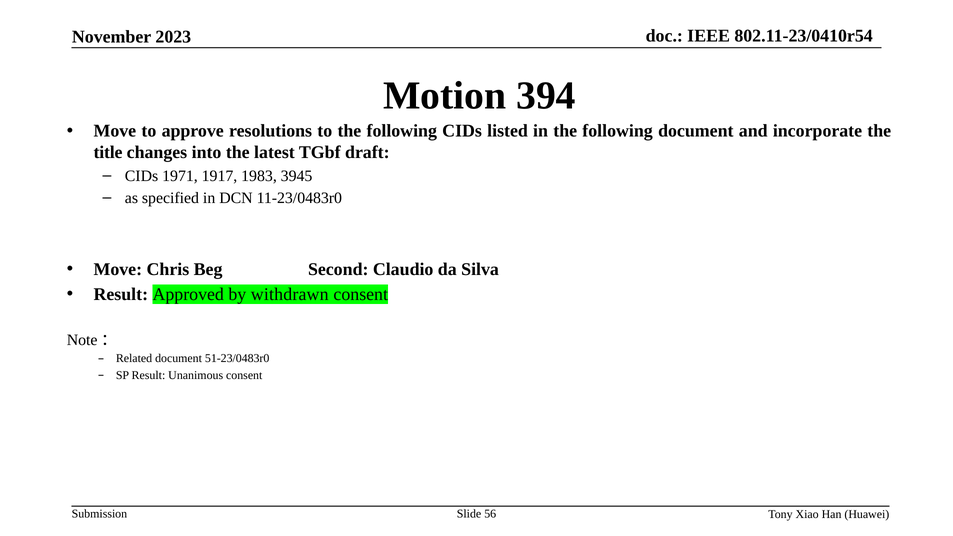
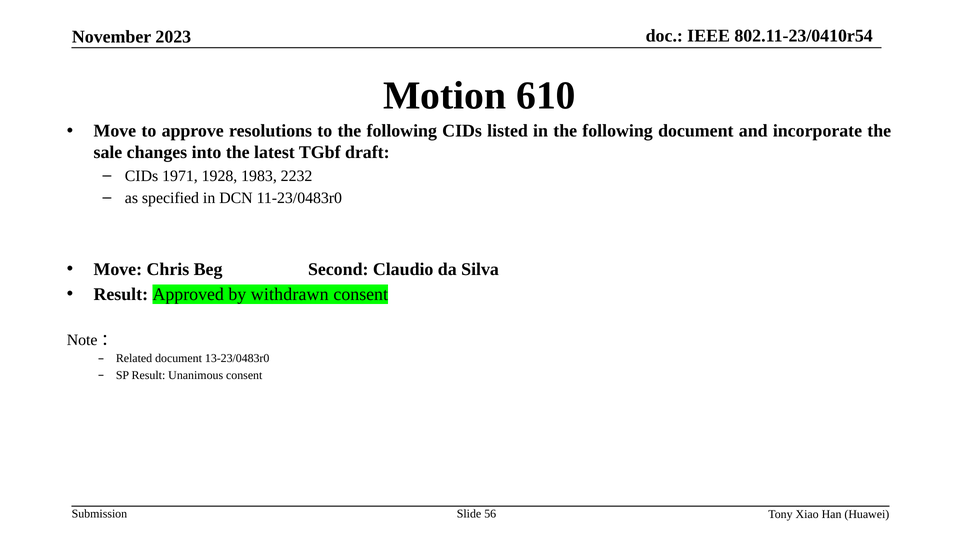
394: 394 -> 610
title: title -> sale
1917: 1917 -> 1928
3945: 3945 -> 2232
51-23/0483r0: 51-23/0483r0 -> 13-23/0483r0
